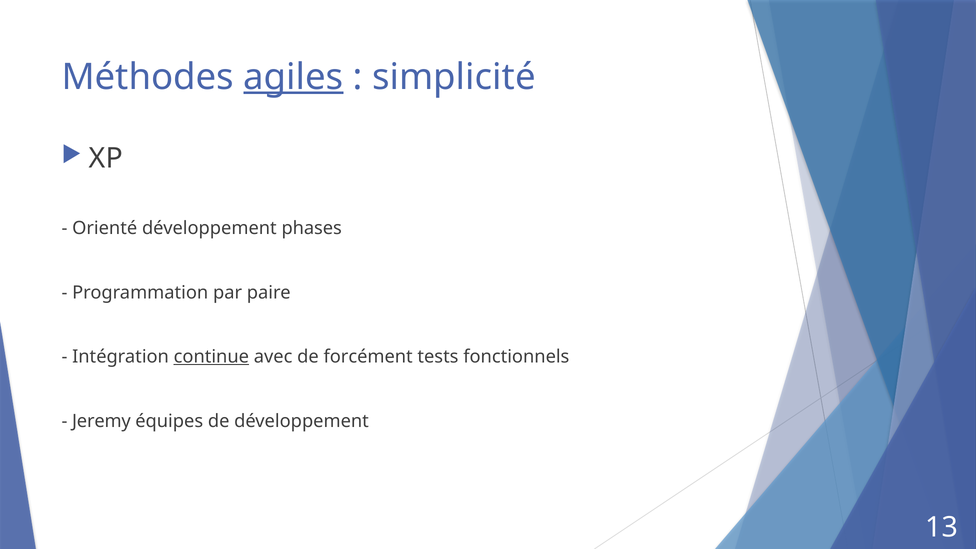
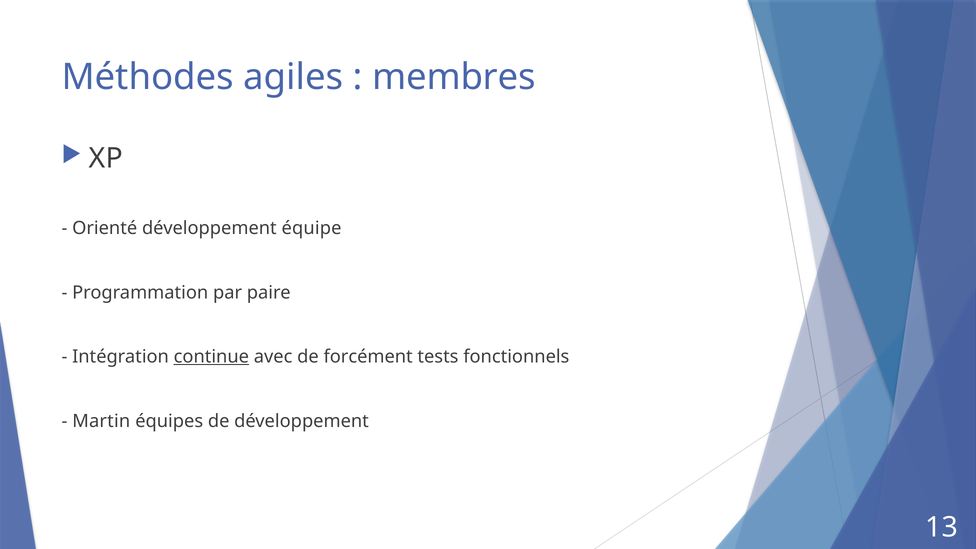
agiles underline: present -> none
simplicité: simplicité -> membres
phases: phases -> équipe
Jeremy: Jeremy -> Martin
